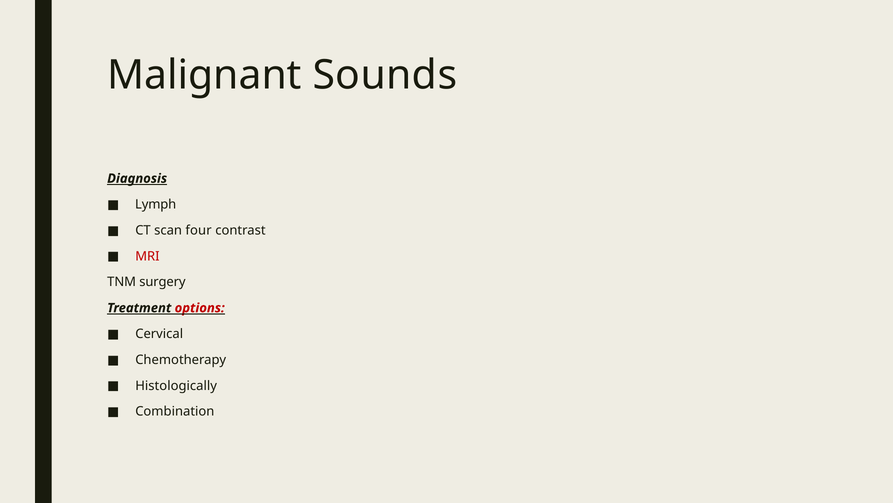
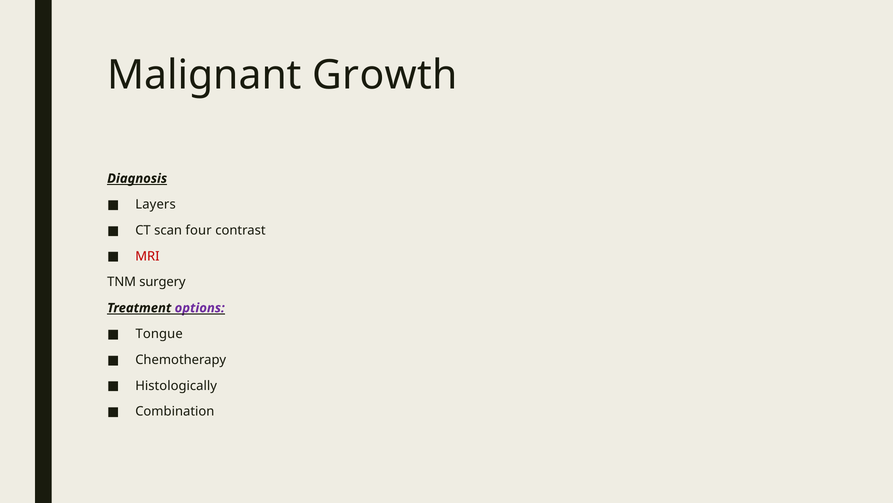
Sounds: Sounds -> Growth
Lymph: Lymph -> Layers
options colour: red -> purple
Cervical: Cervical -> Tongue
